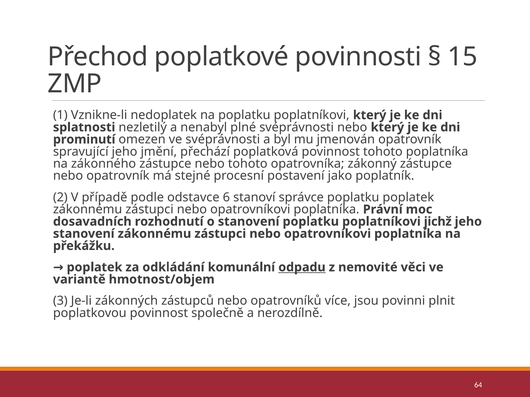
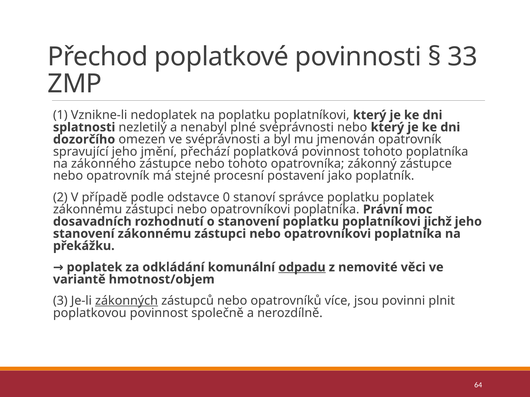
15: 15 -> 33
prominutí: prominutí -> dozorčího
6: 6 -> 0
zákonných underline: none -> present
